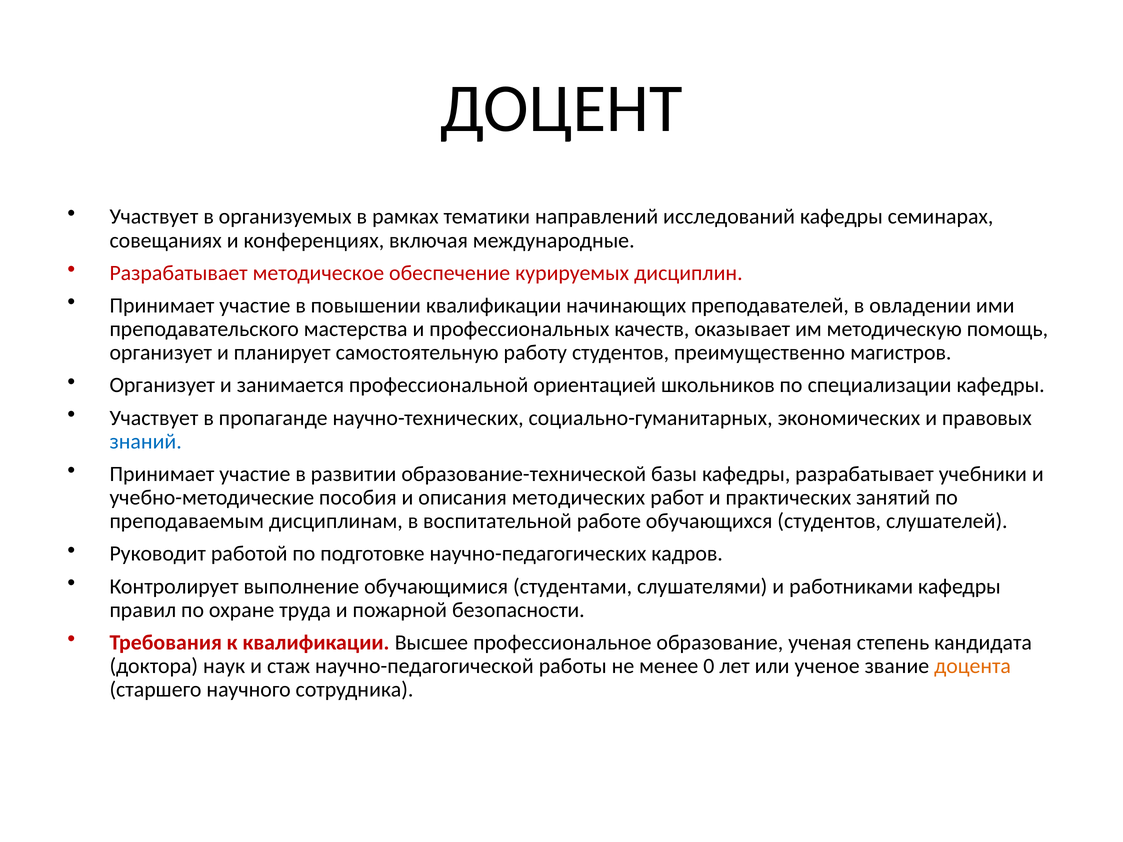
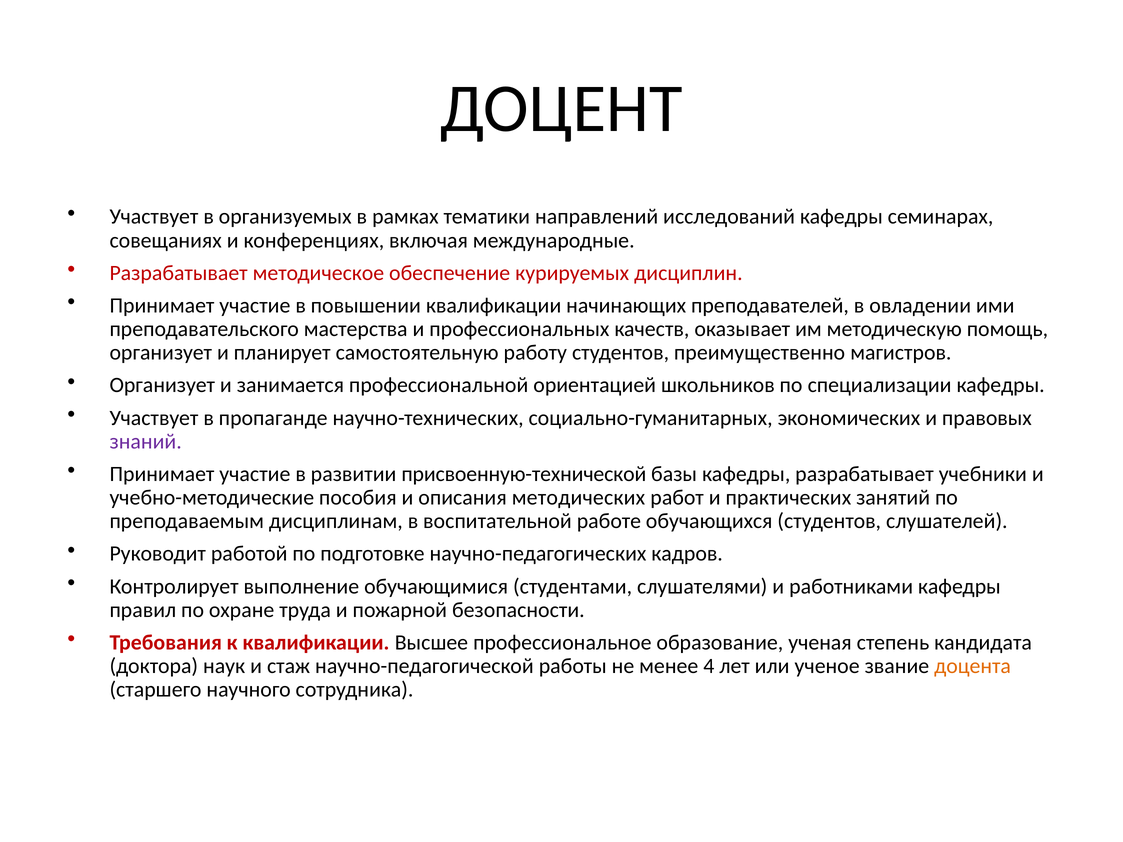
знаний colour: blue -> purple
образование-технической: образование-технической -> присвоенную-технической
0: 0 -> 4
